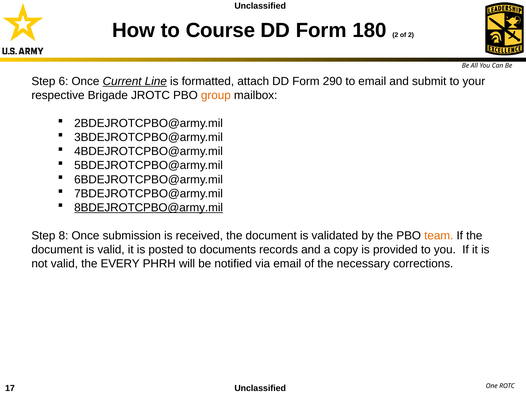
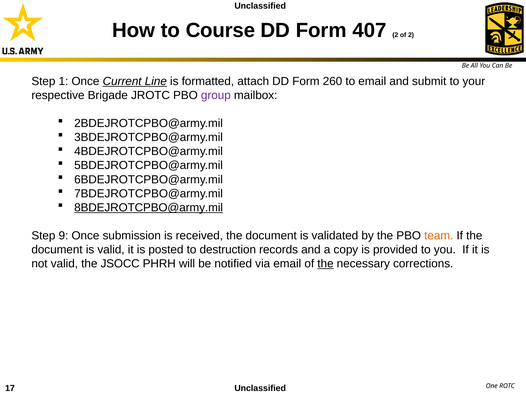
180: 180 -> 407
6: 6 -> 1
290: 290 -> 260
group colour: orange -> purple
8: 8 -> 9
documents: documents -> destruction
EVERY: EVERY -> JSOCC
the at (325, 263) underline: none -> present
